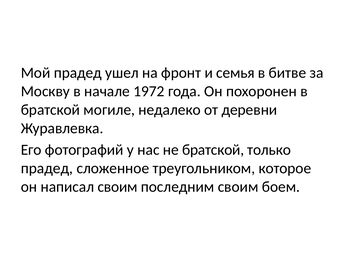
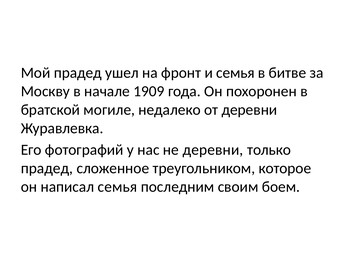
1972: 1972 -> 1909
не братской: братской -> деревни
написал своим: своим -> семья
